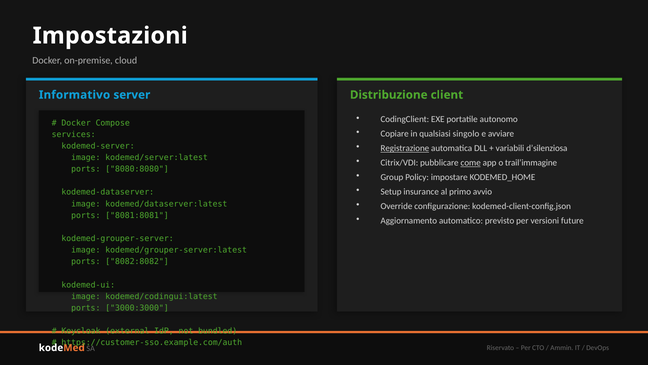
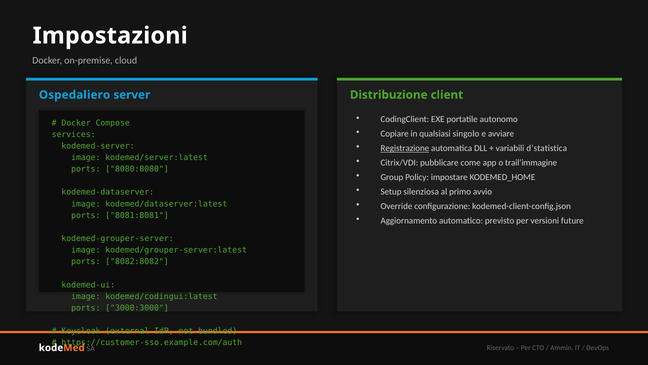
Informativo: Informativo -> Ospedaliero
d’silenziosa: d’silenziosa -> d’statistica
come underline: present -> none
insurance: insurance -> silenziosa
